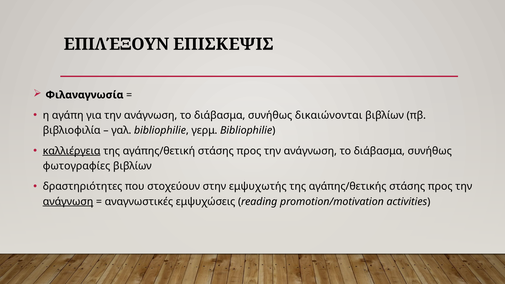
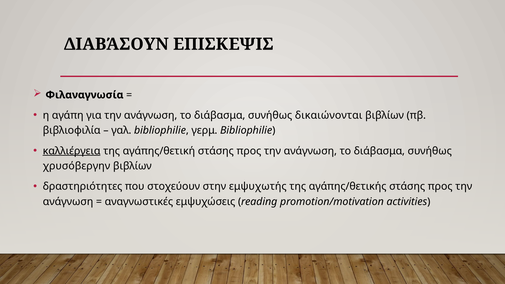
ΕΠΙΛΈΞΟΥΝ: ΕΠΙΛΈΞΟΥΝ -> ΔΙΑΒΆΣΟΥΝ
φωτογραφίες: φωτογραφίες -> χρυσόβεργην
ανάγνωση at (68, 202) underline: present -> none
